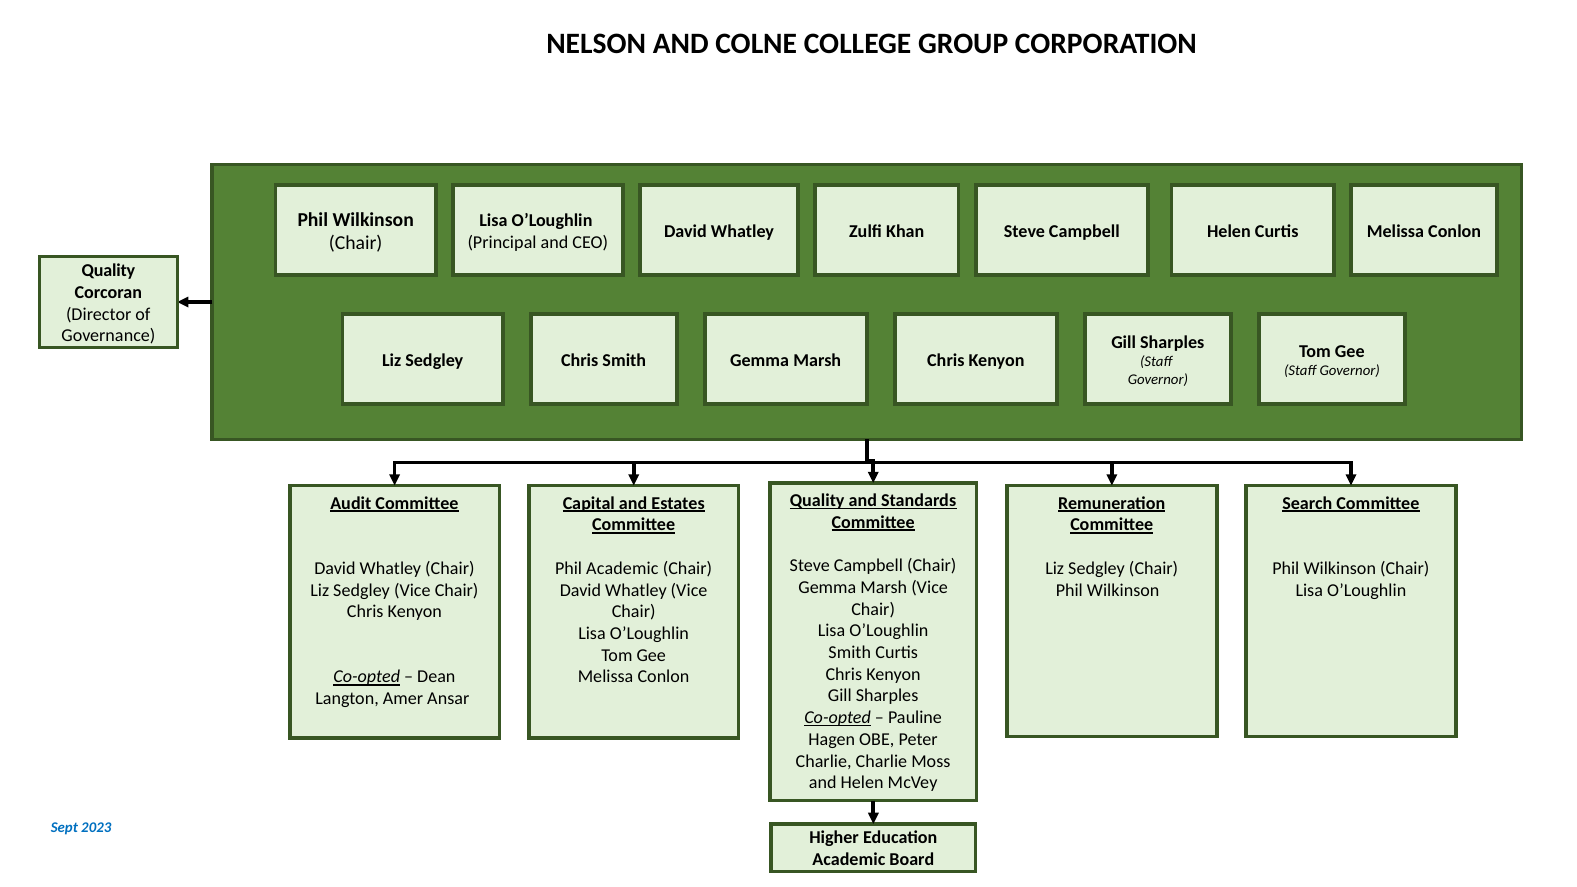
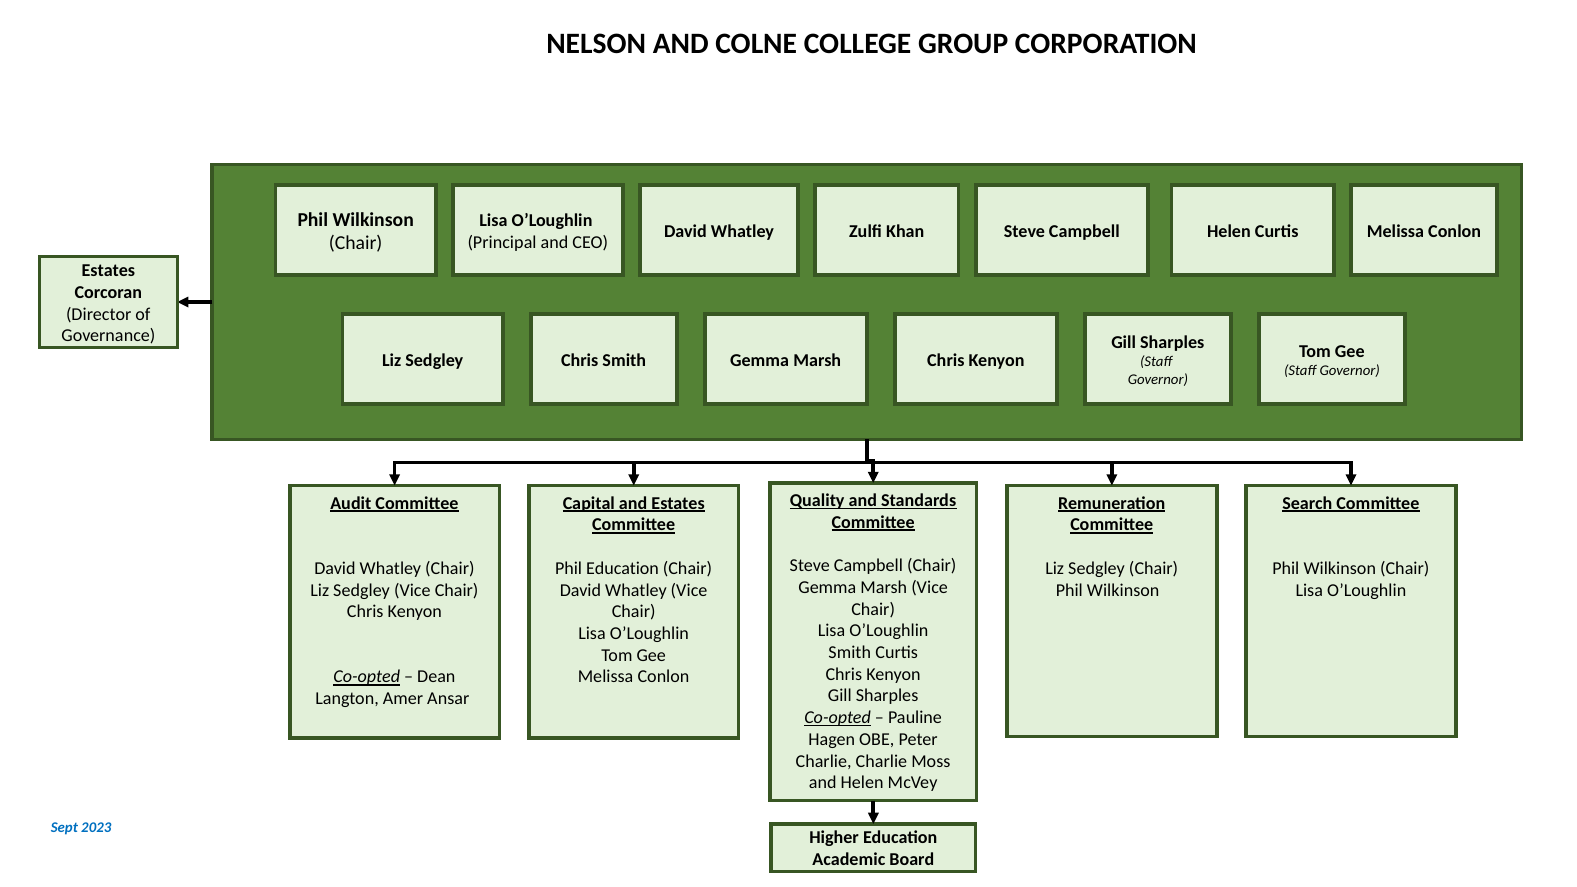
Quality at (108, 271): Quality -> Estates
Phil Academic: Academic -> Education
